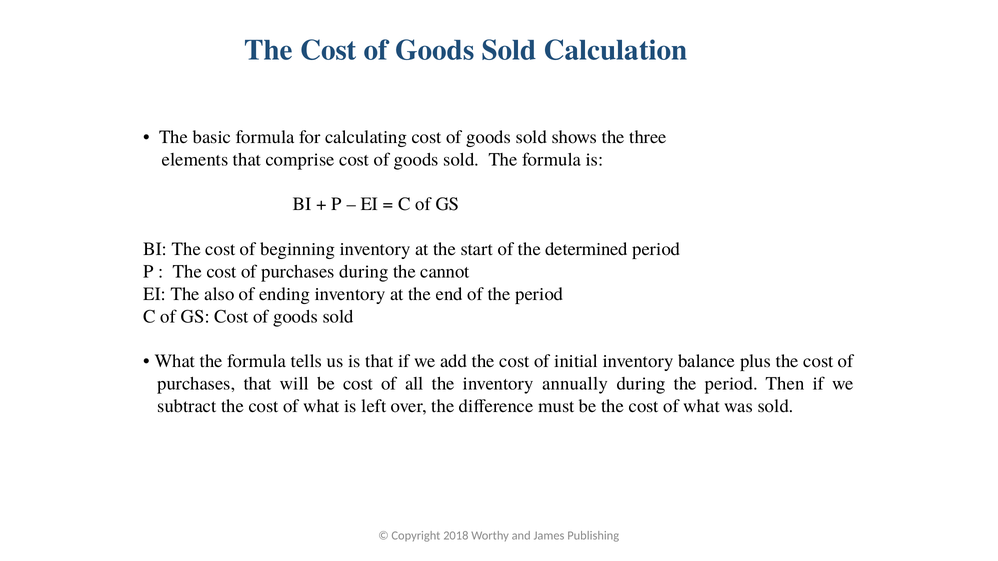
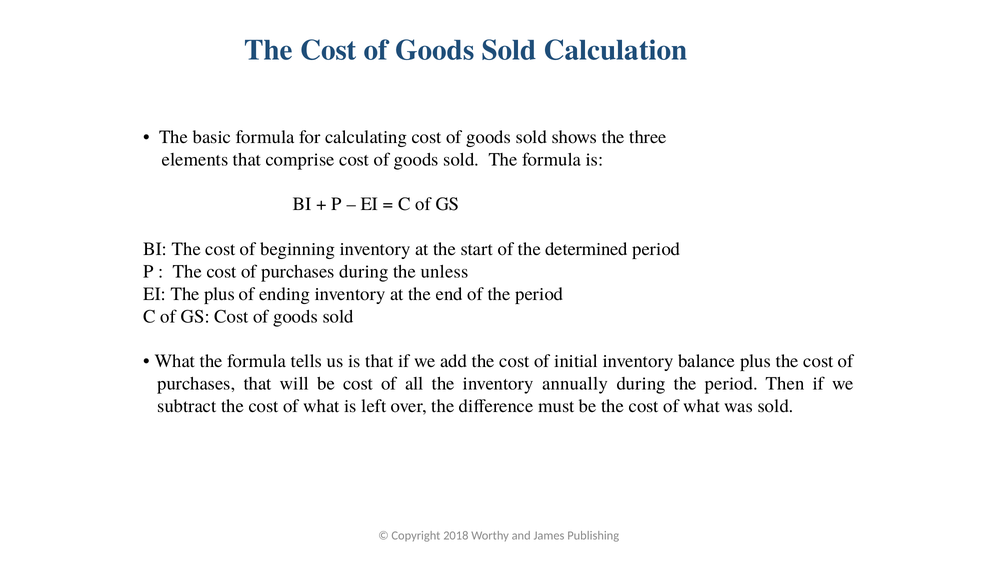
cannot: cannot -> unless
The also: also -> plus
